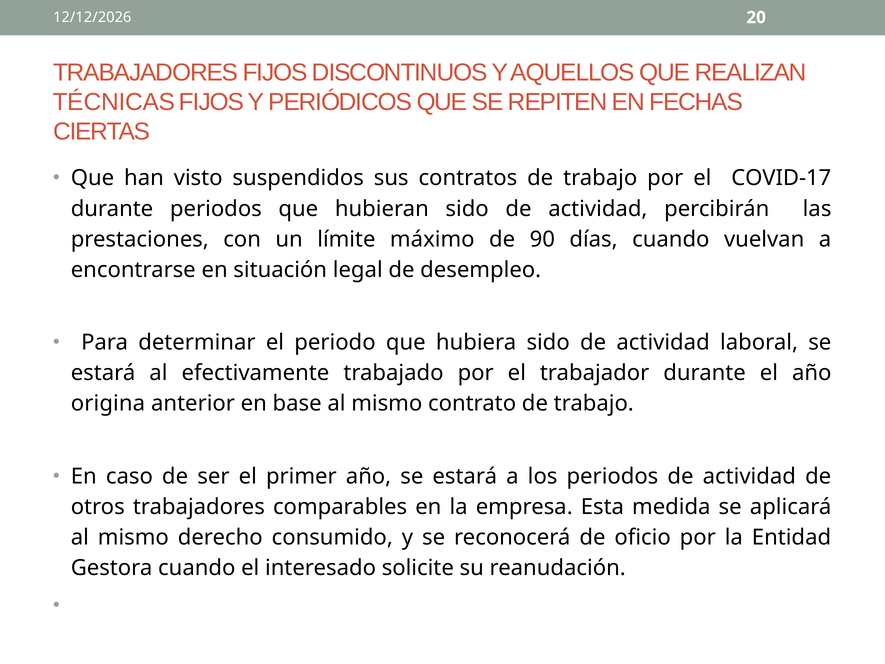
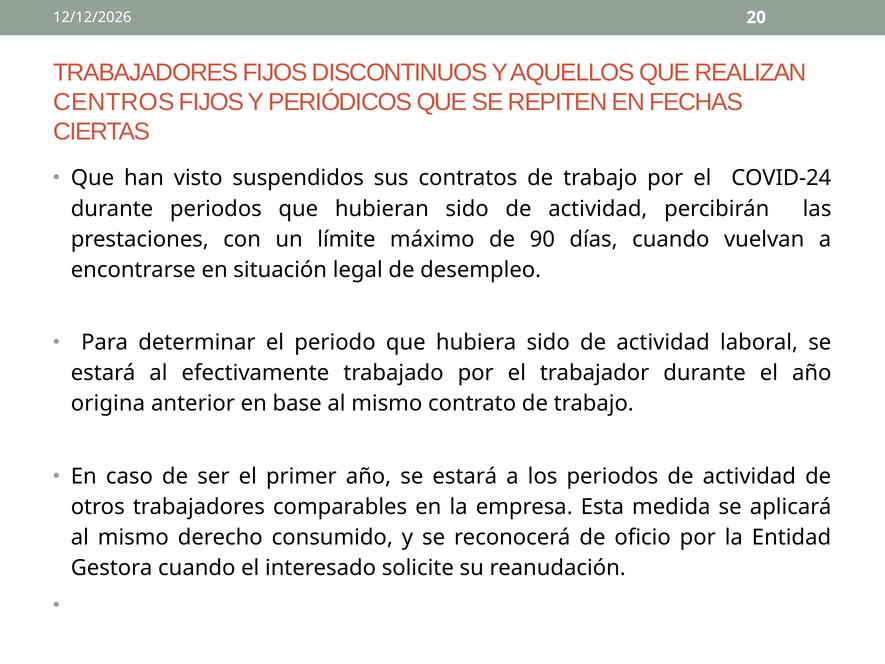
TÉCNICAS: TÉCNICAS -> CENTROS
COVID-17: COVID-17 -> COVID-24
